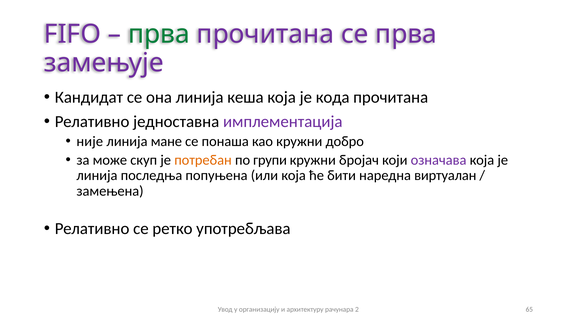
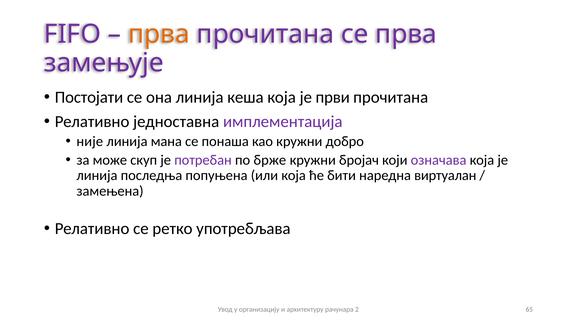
прва at (159, 34) colour: green -> orange
Кандидат: Кандидат -> Постојати
кода: кода -> први
мане: мане -> мана
потребан colour: orange -> purple
групи: групи -> брже
